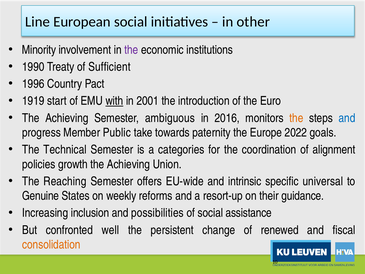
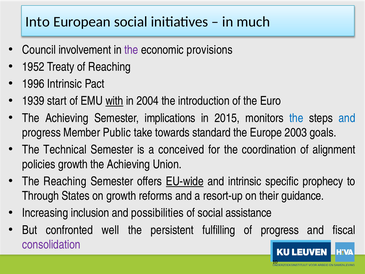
Line: Line -> Into
other: other -> much
Minority: Minority -> Council
institutions: institutions -> provisions
1990: 1990 -> 1952
of Sufficient: Sufficient -> Reaching
1996 Country: Country -> Intrinsic
1919: 1919 -> 1939
2001: 2001 -> 2004
ambiguous: ambiguous -> implications
2016: 2016 -> 2015
the at (296, 118) colour: orange -> blue
paternity: paternity -> standard
2022: 2022 -> 2003
categories: categories -> conceived
EU-wide underline: none -> present
universal: universal -> prophecy
Genuine: Genuine -> Through
on weekly: weekly -> growth
change: change -> fulfilling
of renewed: renewed -> progress
consolidation colour: orange -> purple
